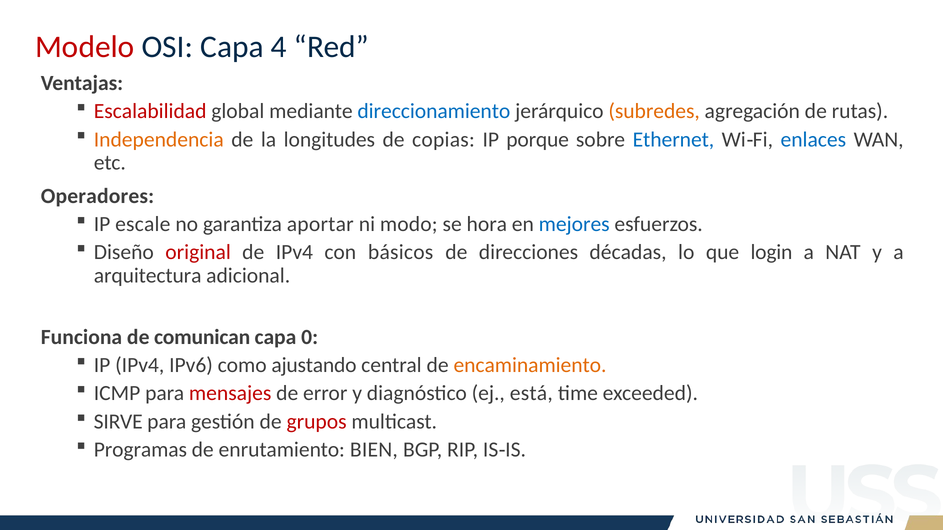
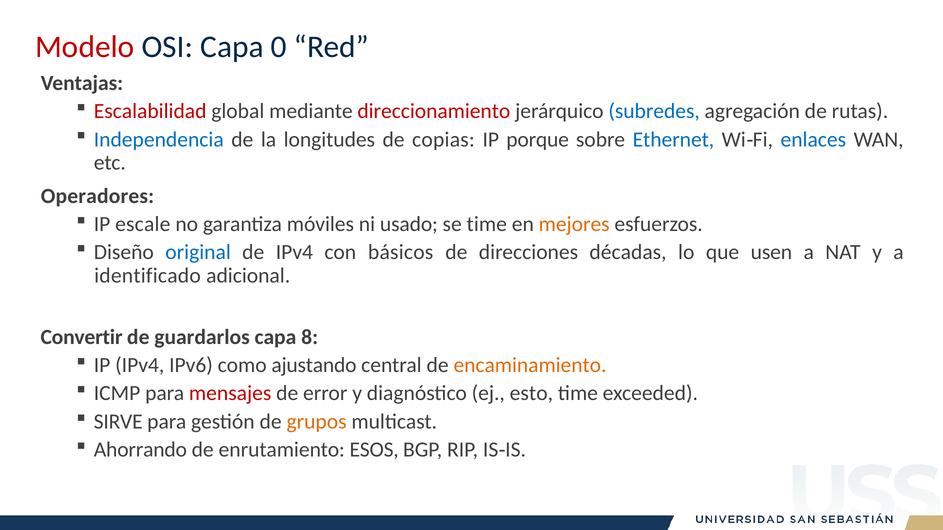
4: 4 -> 0
direccionamiento colour: blue -> red
subredes colour: orange -> blue
Independencia colour: orange -> blue
aportar: aportar -> móviles
modo: modo -> usado
se hora: hora -> time
mejores colour: blue -> orange
original colour: red -> blue
login: login -> usen
arquitectura: arquitectura -> identificado
Funciona: Funciona -> Convertir
comunican: comunican -> guardarlos
0: 0 -> 8
está: está -> esto
grupos colour: red -> orange
Programas: Programas -> Ahorrando
BIEN: BIEN -> ESOS
